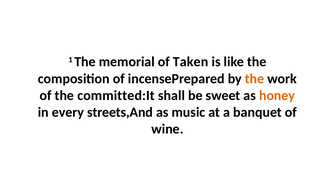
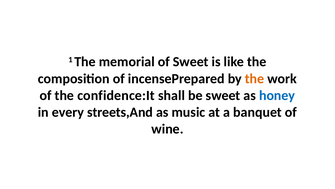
of Taken: Taken -> Sweet
committed:It: committed:It -> confidence:It
honey colour: orange -> blue
